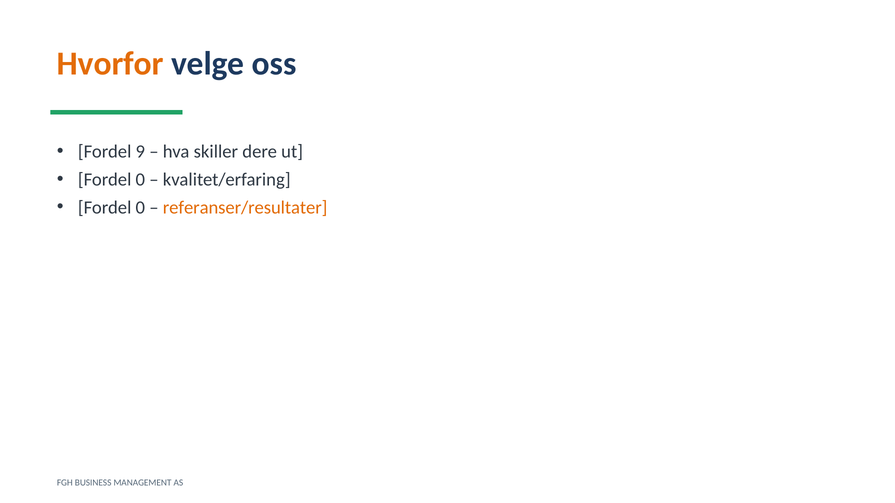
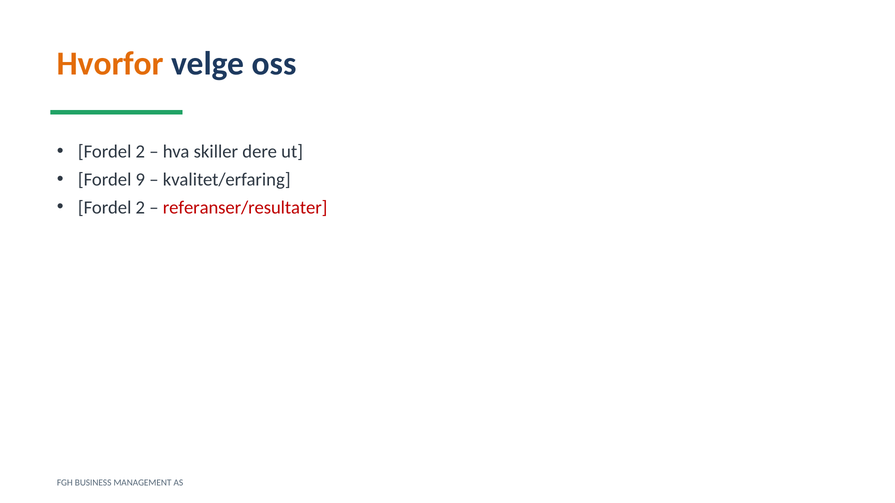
9 at (140, 152): 9 -> 2
0 at (140, 180): 0 -> 9
0 at (140, 208): 0 -> 2
referanser/resultater colour: orange -> red
